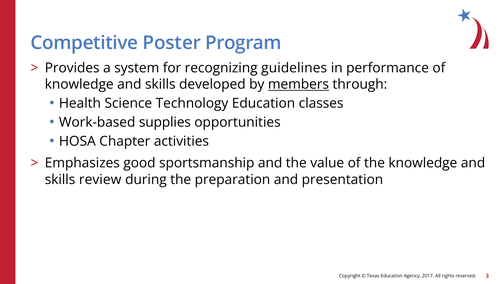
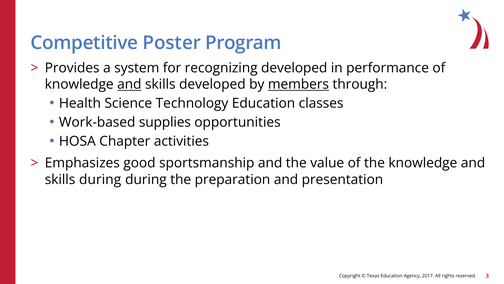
recognizing guidelines: guidelines -> developed
and at (129, 84) underline: none -> present
skills review: review -> during
